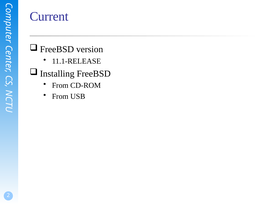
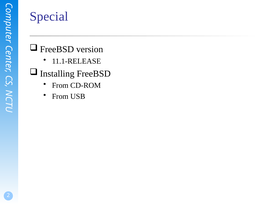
Current: Current -> Special
